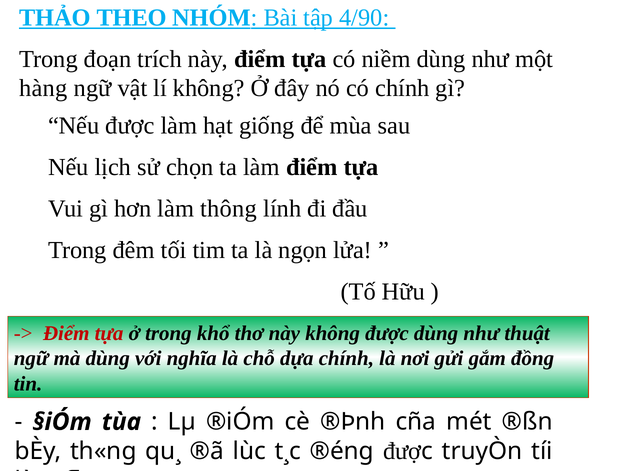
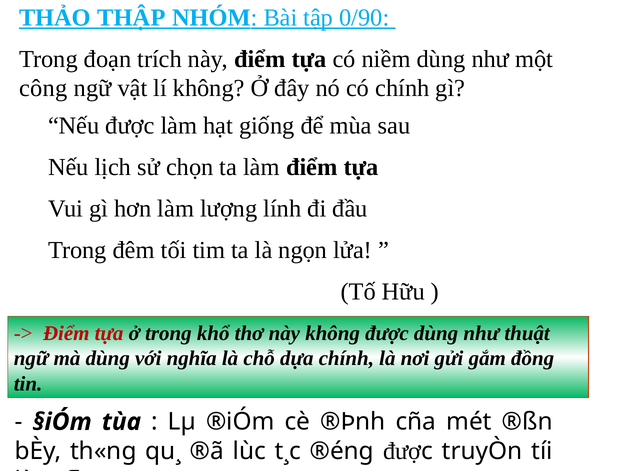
THEO: THEO -> THẬP
4/90: 4/90 -> 0/90
hàng: hàng -> công
thông: thông -> lượng
